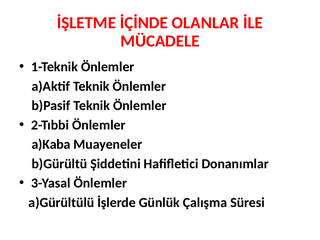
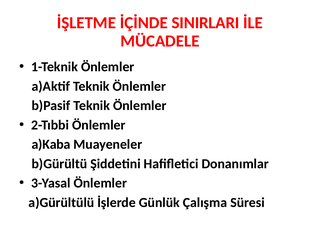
OLANLAR: OLANLAR -> SINIRLARI
